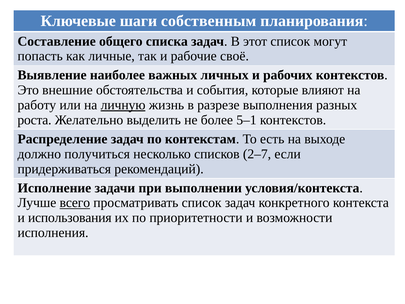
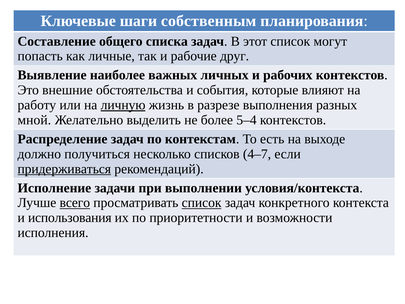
своё: своё -> друг
роста: роста -> мной
5–1: 5–1 -> 5–4
2–7: 2–7 -> 4–7
придерживаться underline: none -> present
список at (202, 203) underline: none -> present
